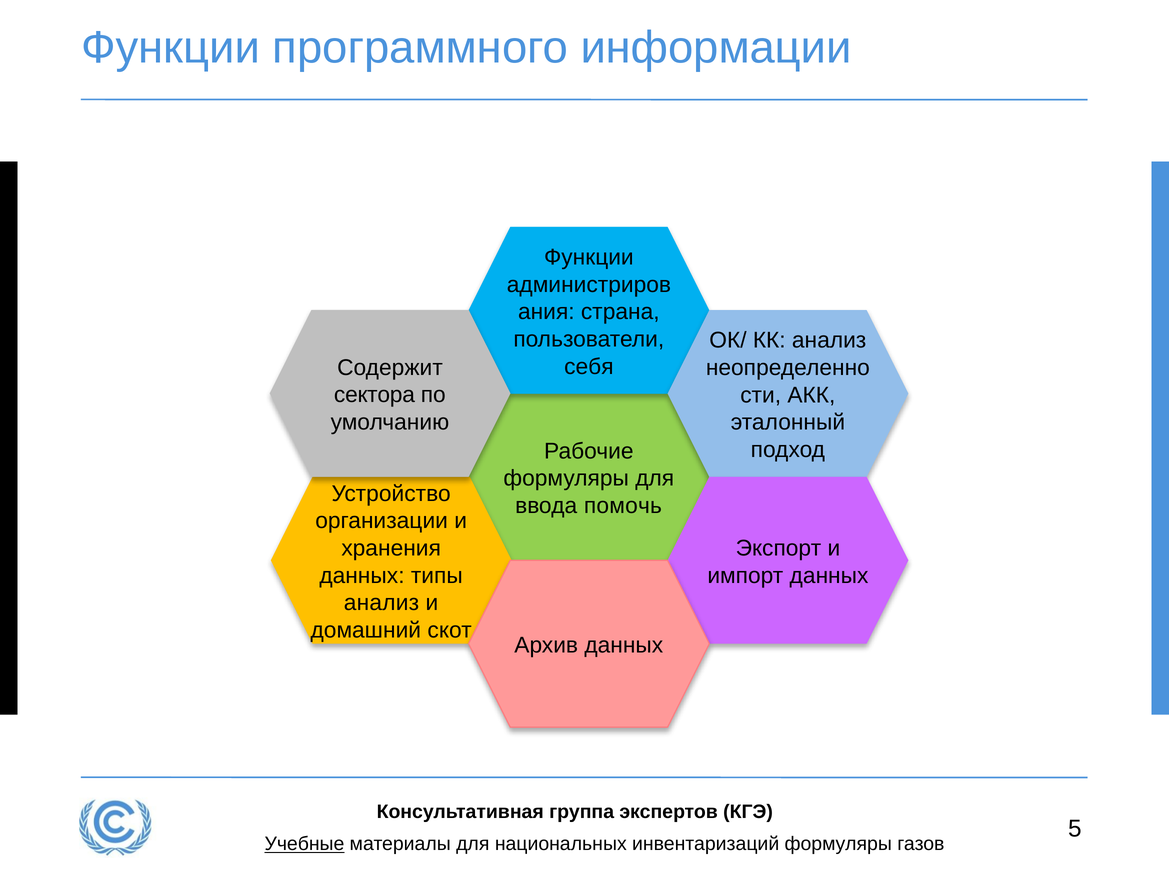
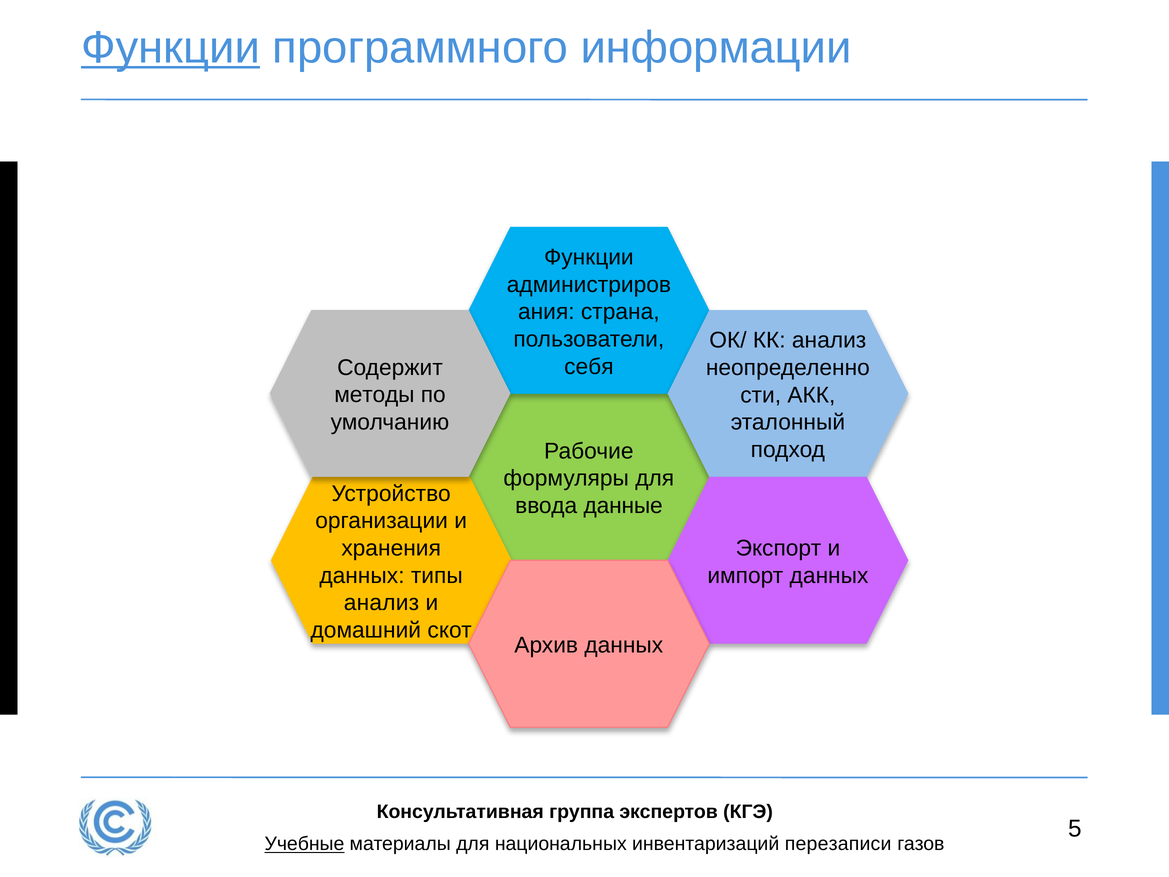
Функции at (171, 48) underline: none -> present
сектора: сектора -> методы
помочь: помочь -> данные
инвентаризаций формуляры: формуляры -> перезаписи
